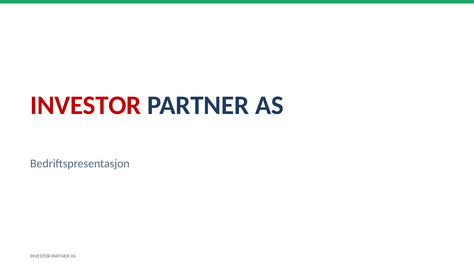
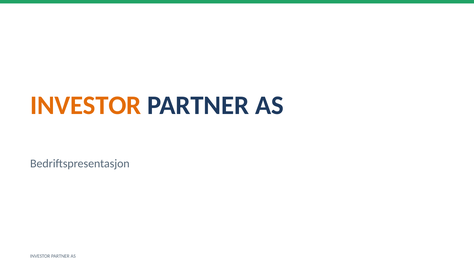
INVESTOR at (86, 105) colour: red -> orange
